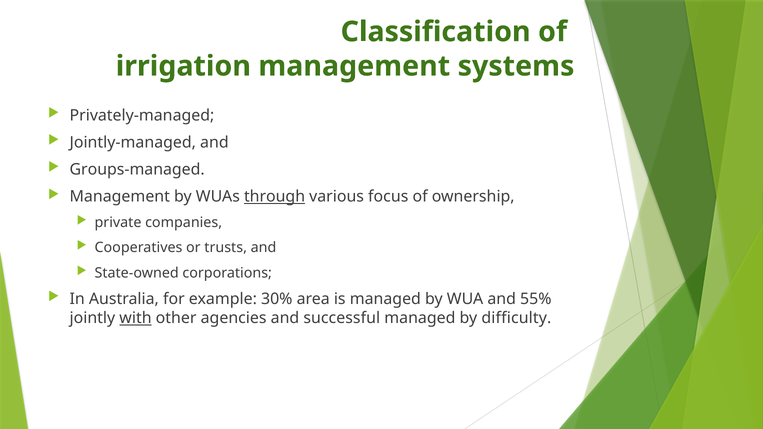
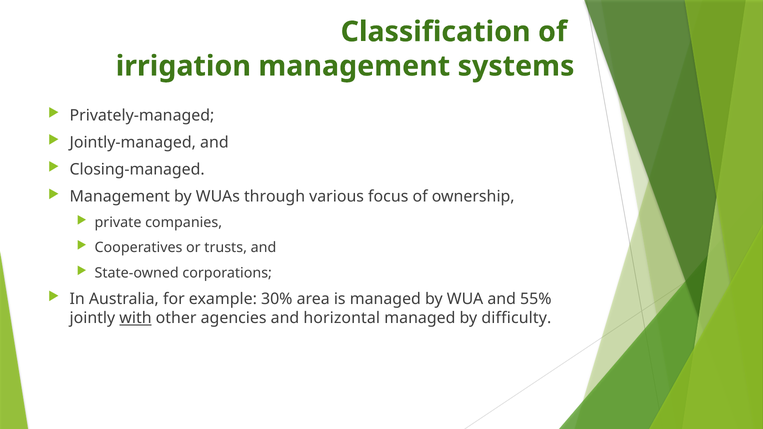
Groups-managed: Groups-managed -> Closing-managed
through underline: present -> none
successful: successful -> horizontal
